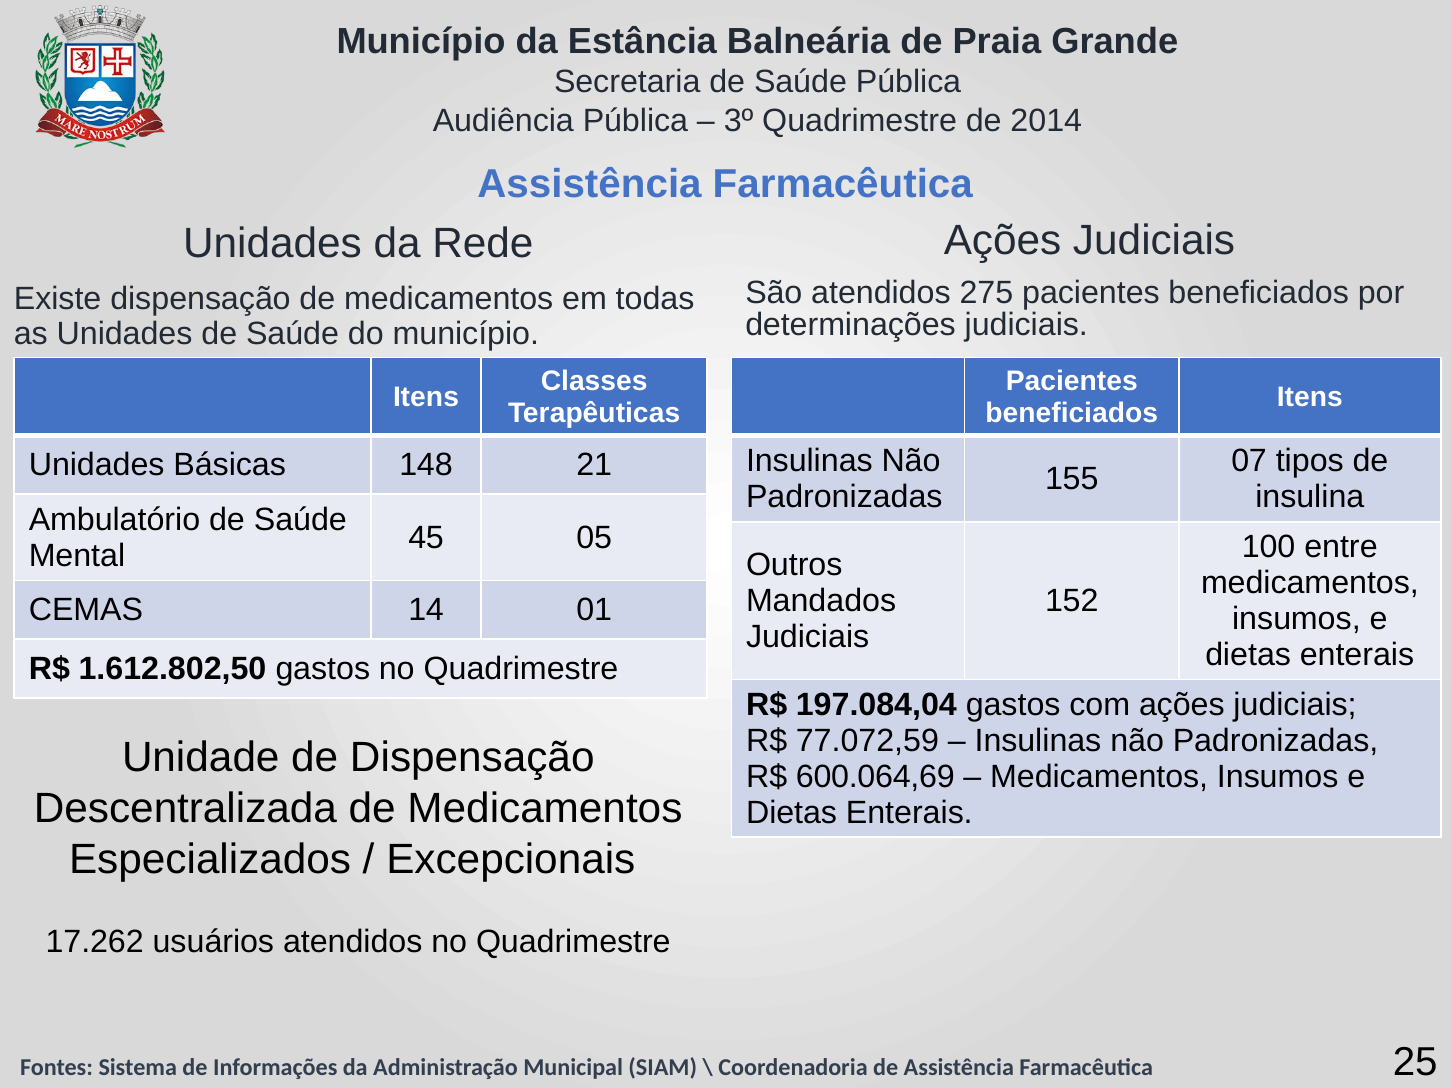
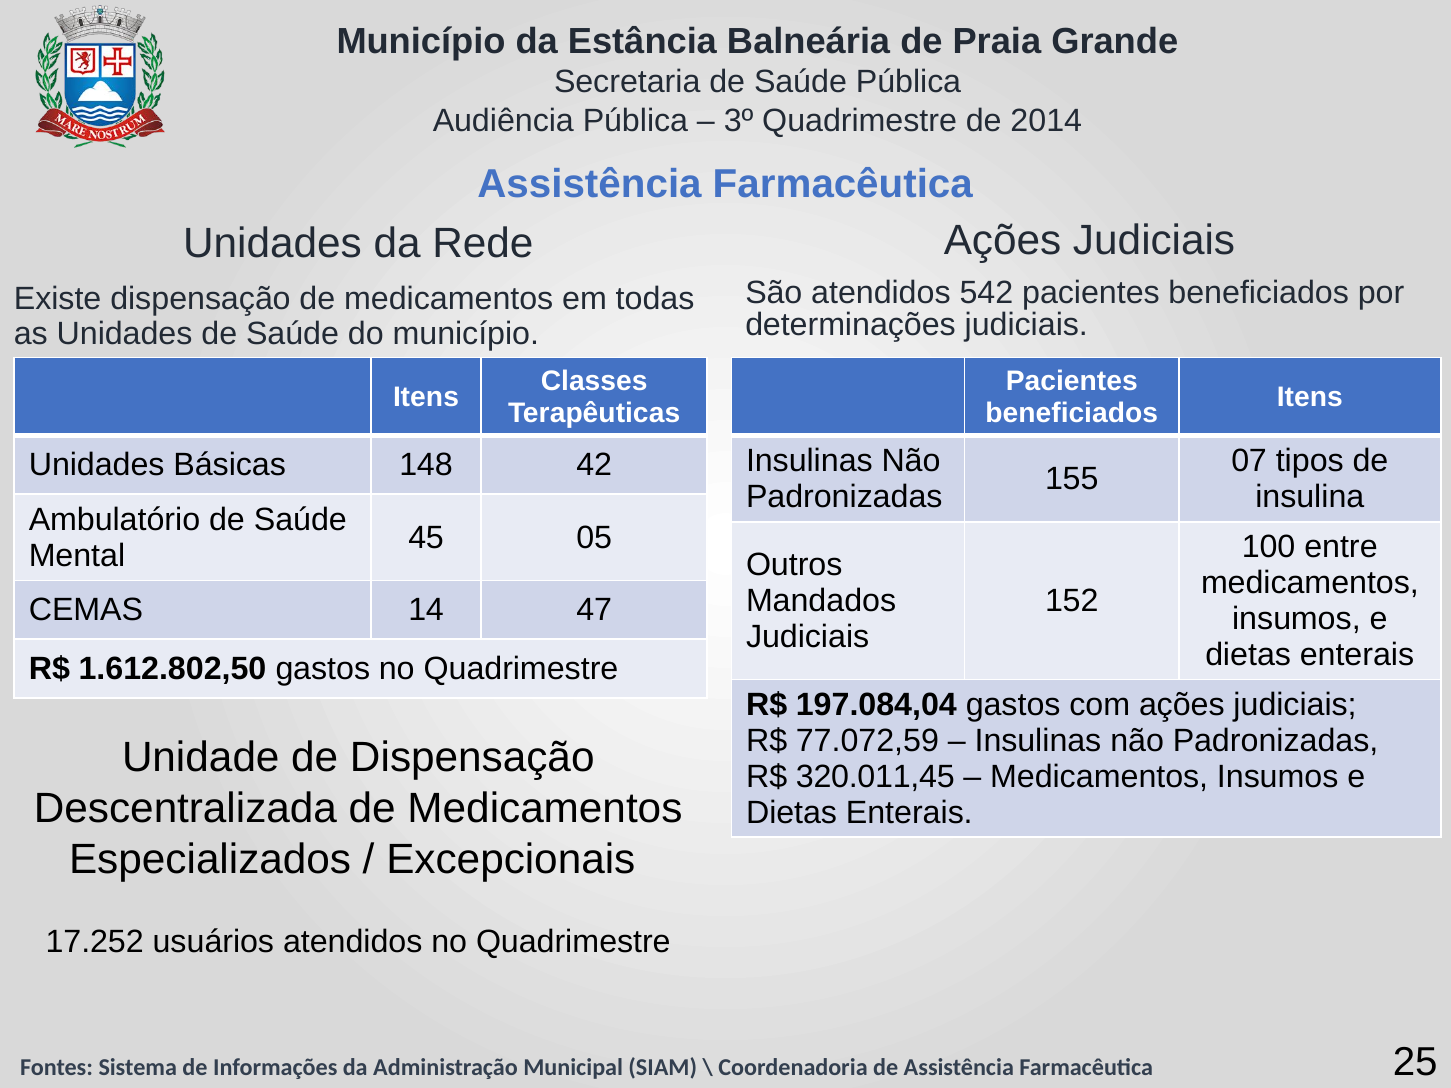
275: 275 -> 542
21: 21 -> 42
01: 01 -> 47
600.064,69: 600.064,69 -> 320.011,45
17.262: 17.262 -> 17.252
